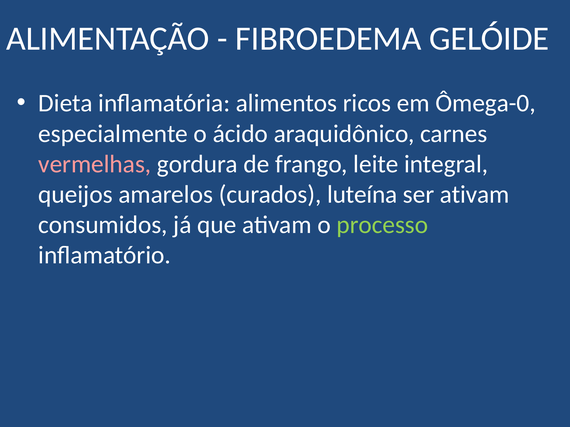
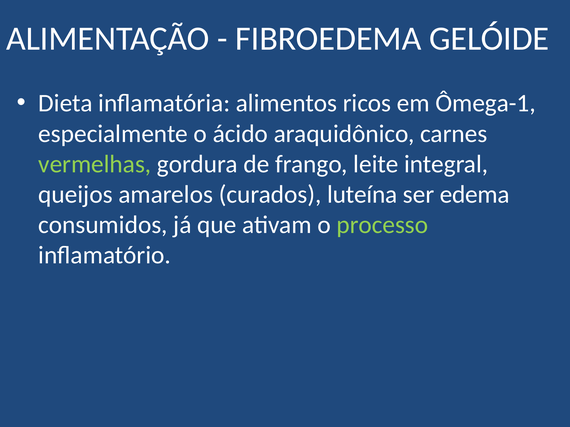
Ômega-0: Ômega-0 -> Ômega-1
vermelhas colour: pink -> light green
ser ativam: ativam -> edema
